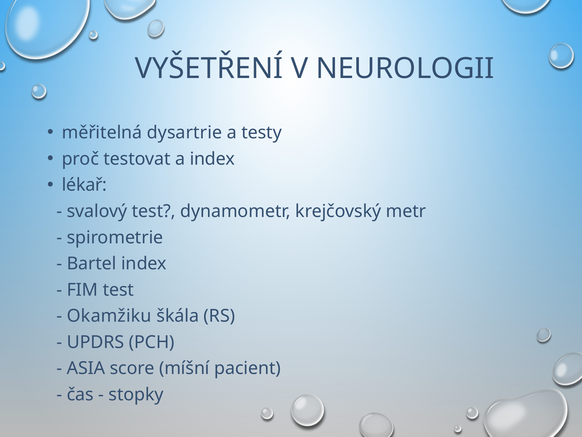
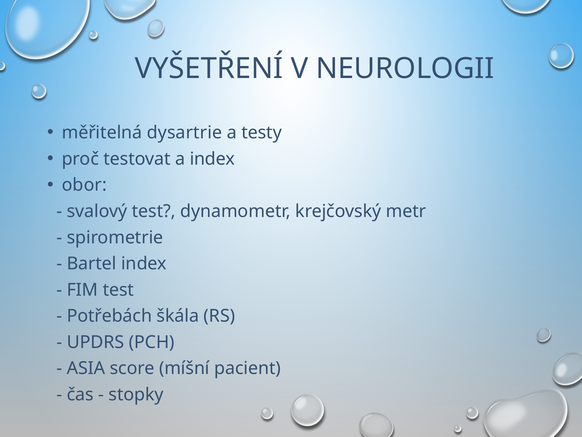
lékař: lékař -> obor
Okamžiku: Okamžiku -> Potřebách
